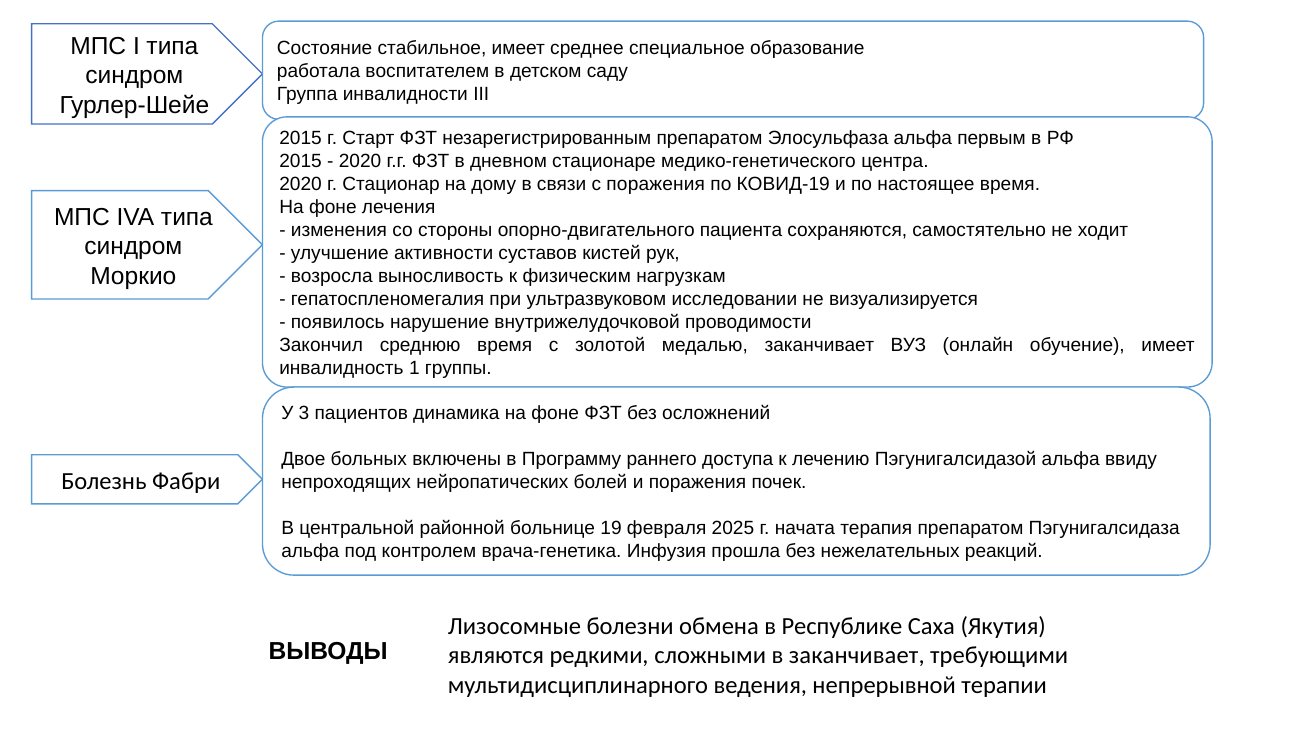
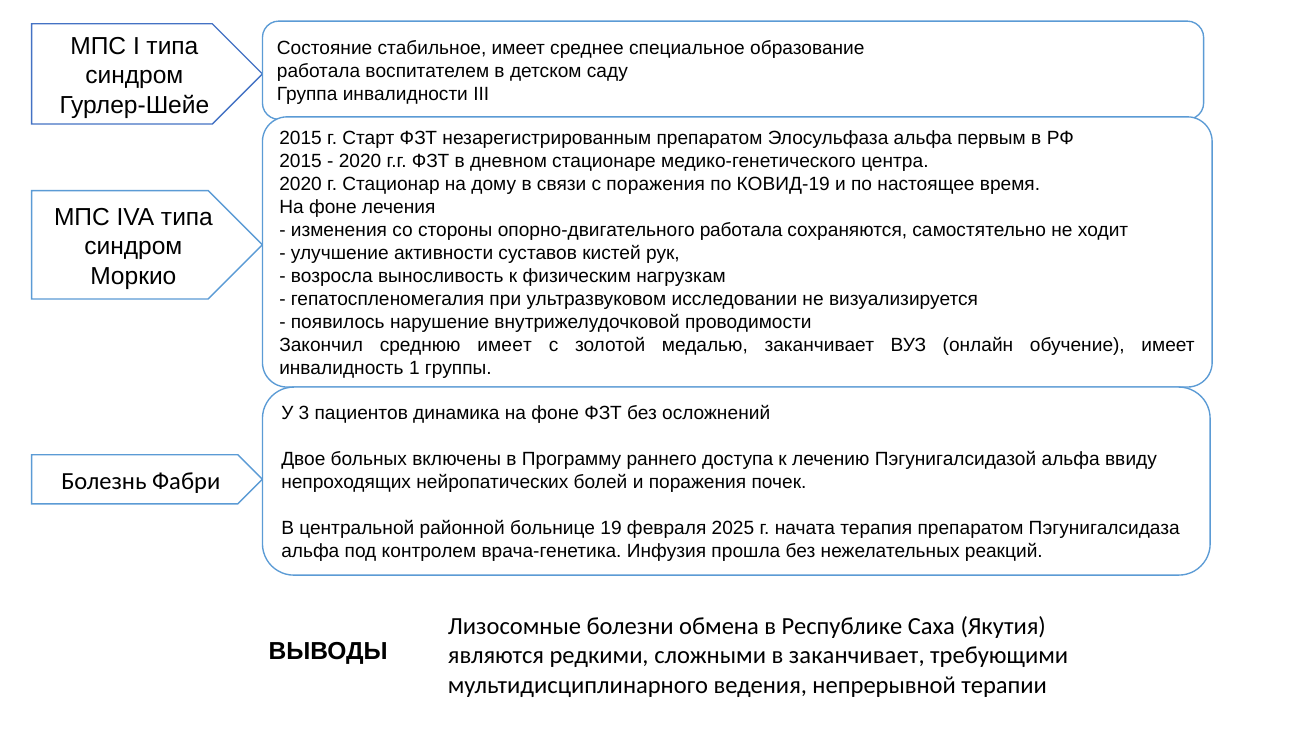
опорно-двигательного пациента: пациента -> работала
среднюю время: время -> имеет
